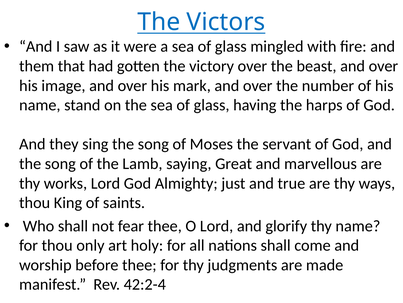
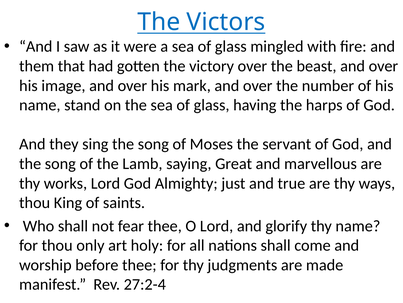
42:2-4: 42:2-4 -> 27:2-4
